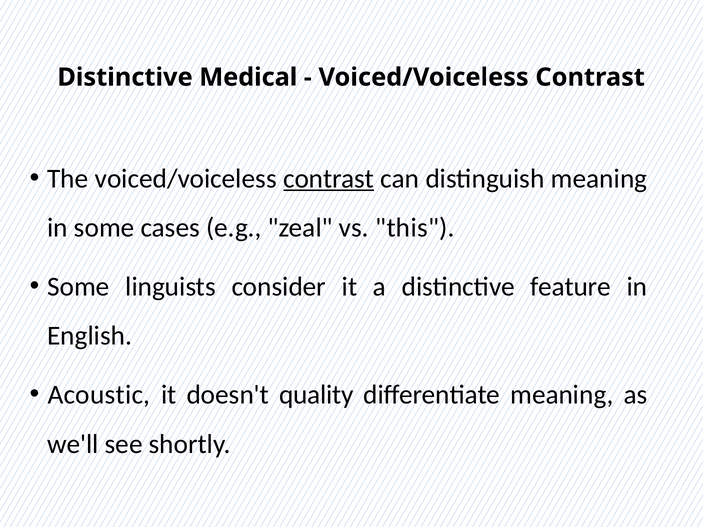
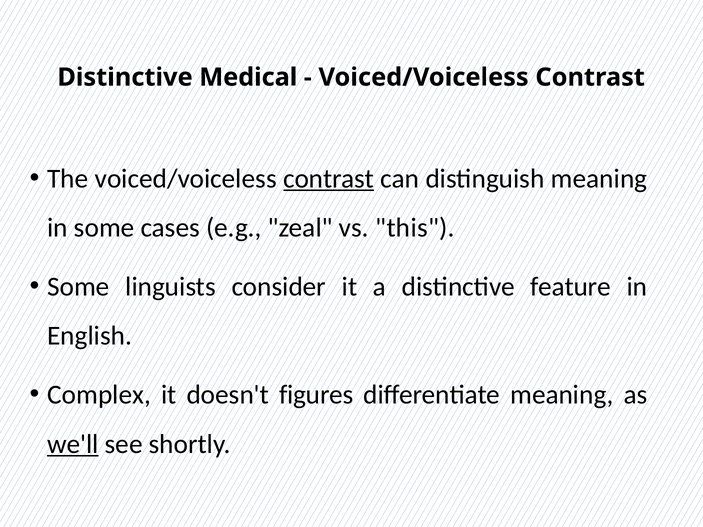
Acoustic: Acoustic -> Complex
quality: quality -> figures
we'll underline: none -> present
